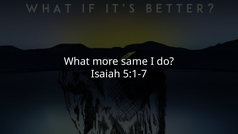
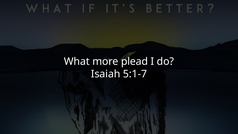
same: same -> plead
